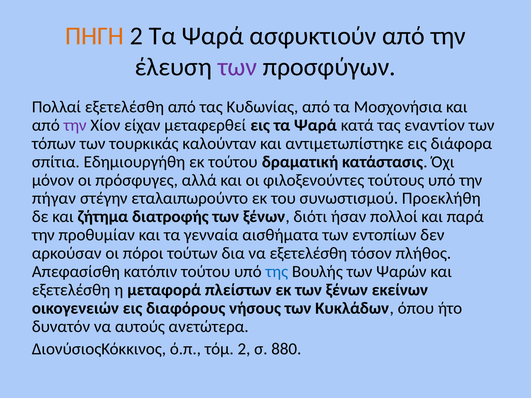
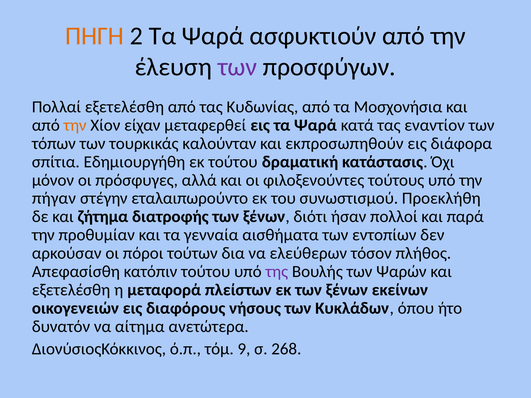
την at (75, 125) colour: purple -> orange
αντιμετωπίστηκε: αντιμετωπίστηκε -> εκπροσωπηθούν
να εξετελέσθη: εξετελέσθη -> ελεύθερων
της colour: blue -> purple
αυτούς: αυτούς -> αίτημα
τόμ 2: 2 -> 9
880: 880 -> 268
